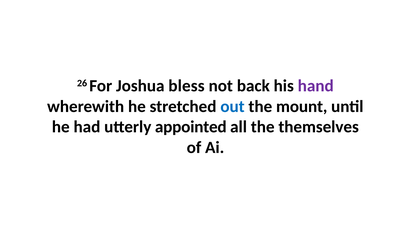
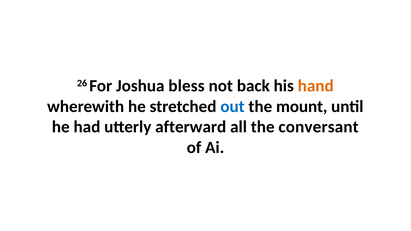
hand colour: purple -> orange
appointed: appointed -> afterward
themselves: themselves -> conversant
